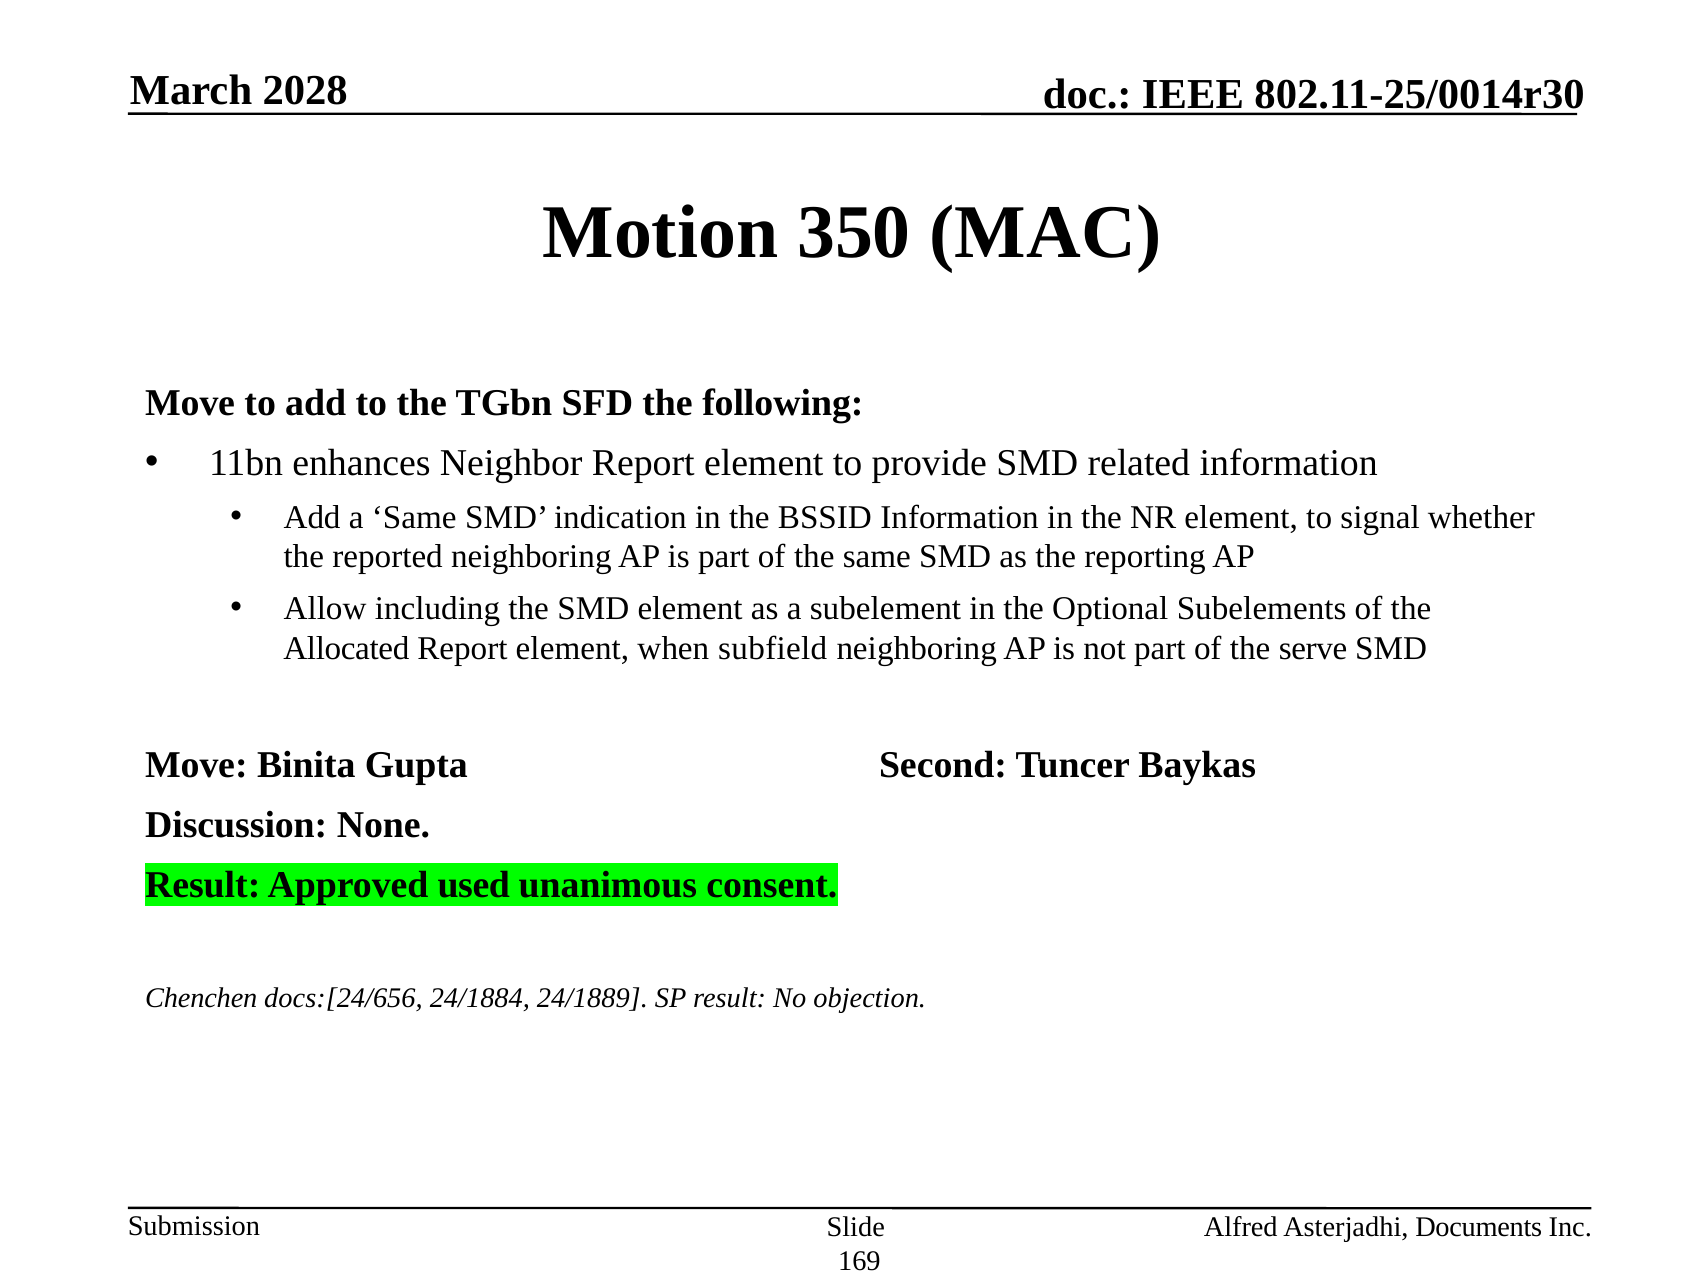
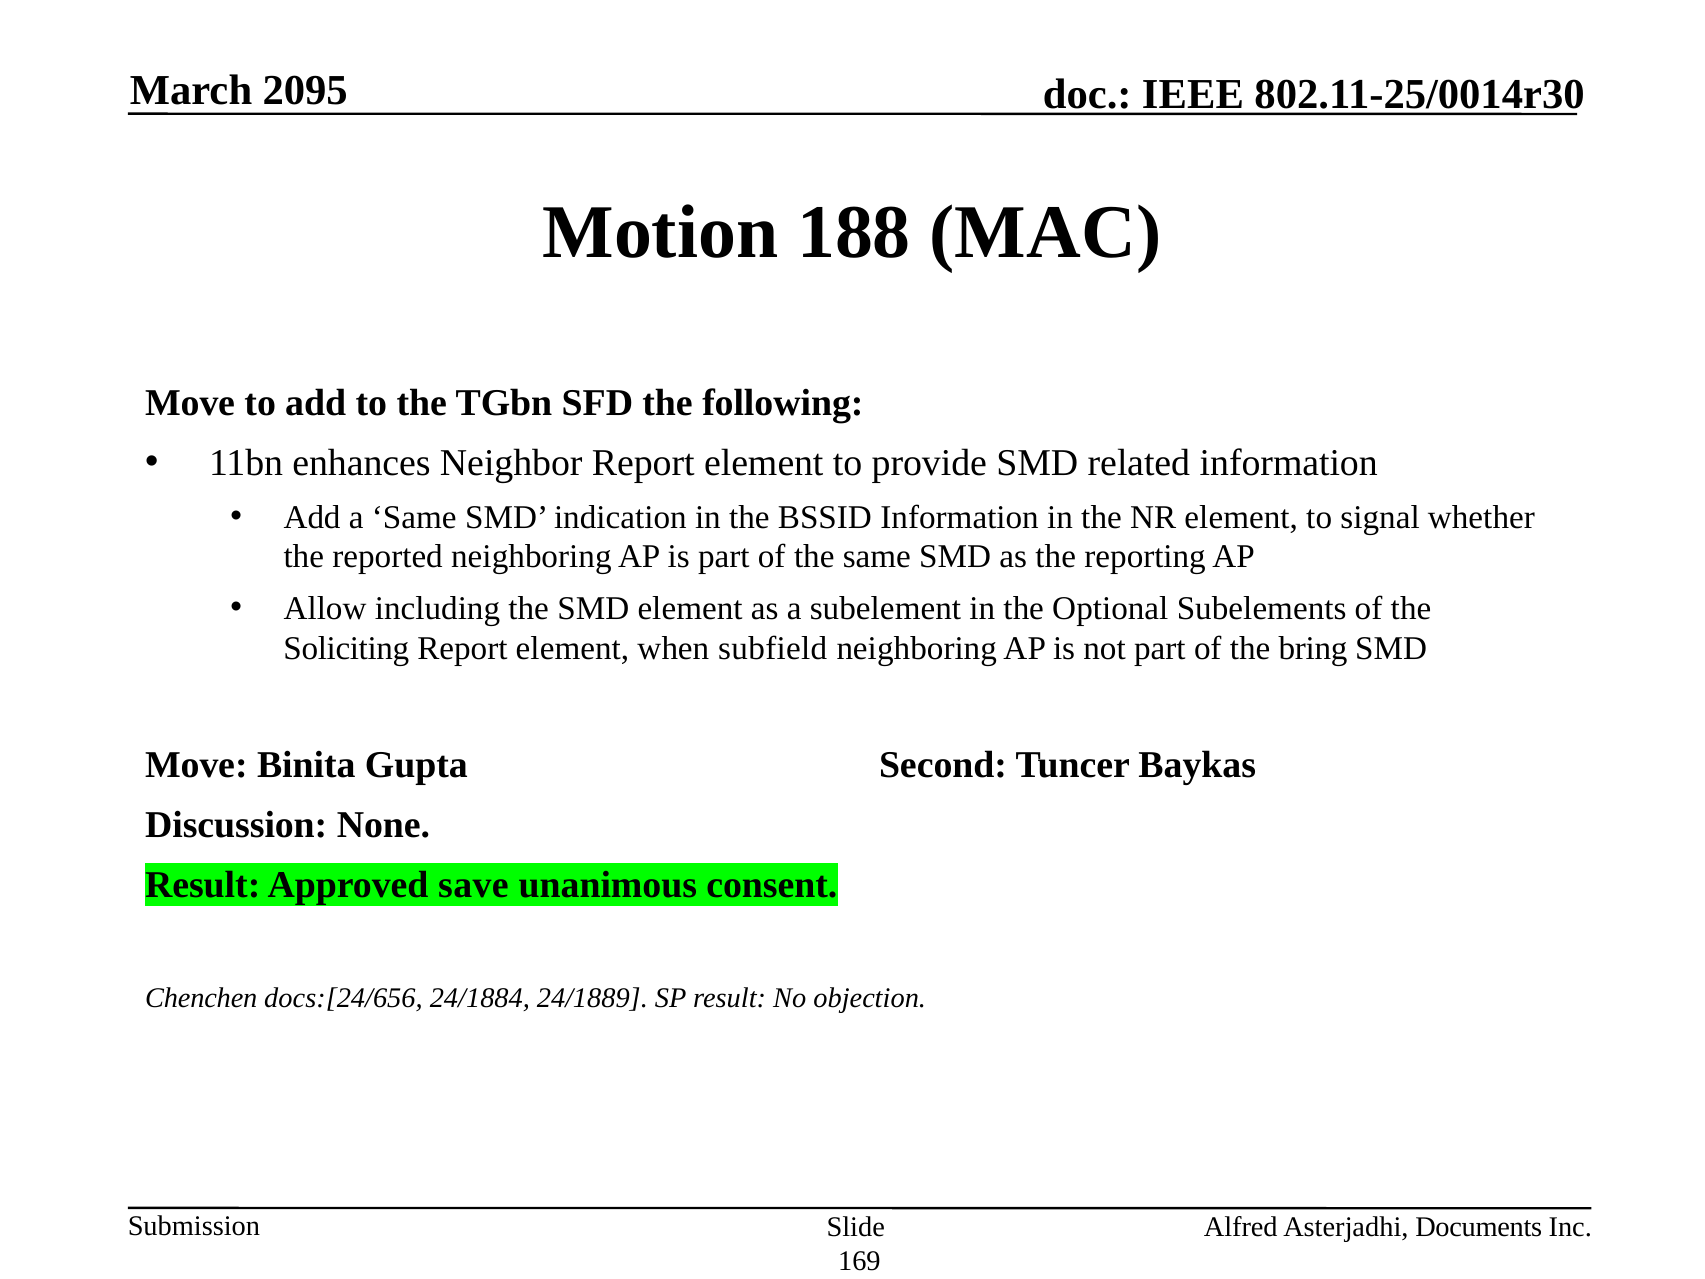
2028: 2028 -> 2095
350: 350 -> 188
Allocated: Allocated -> Soliciting
serve: serve -> bring
used: used -> save
